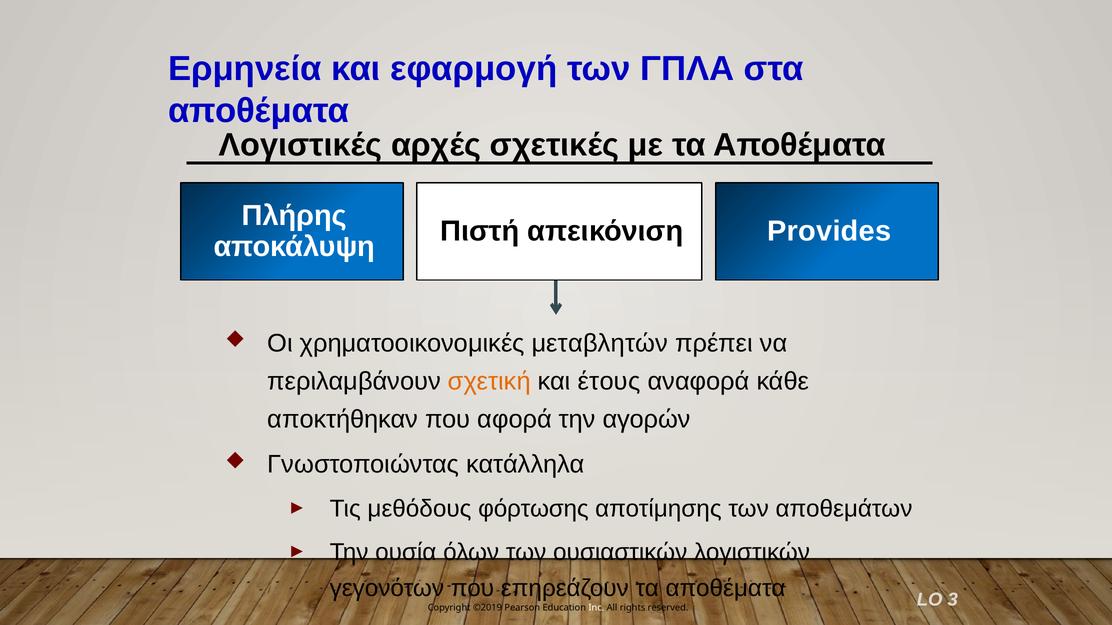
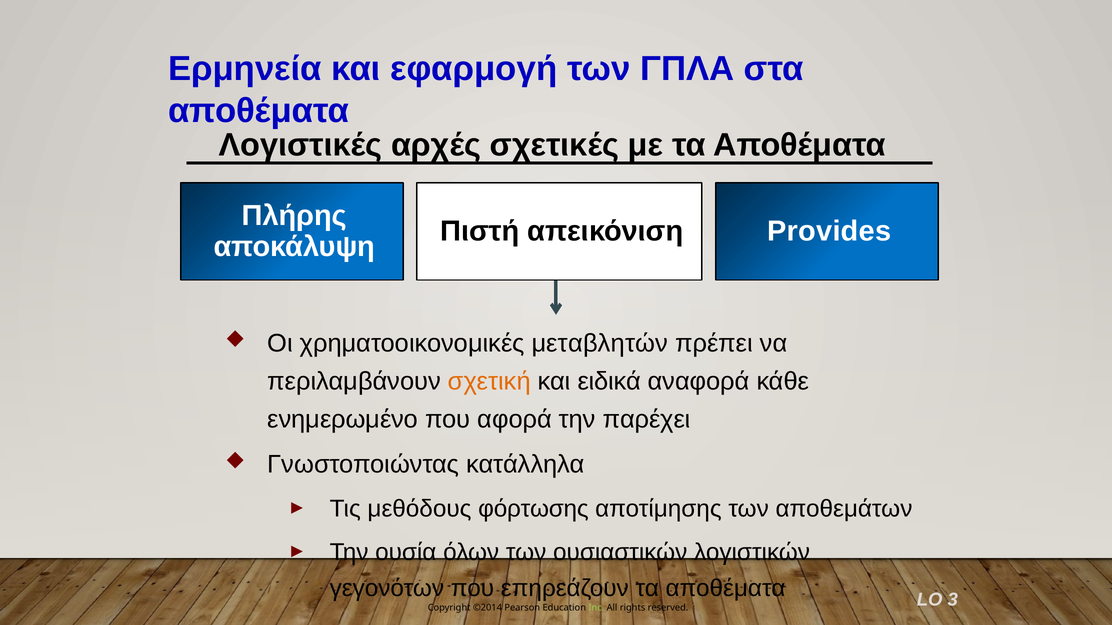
έτους: έτους -> ειδικά
αποκτήθηκαν: αποκτήθηκαν -> ενημερωμένο
αγορών: αγορών -> παρέχει
©2019: ©2019 -> ©2014
Inc colour: white -> light green
